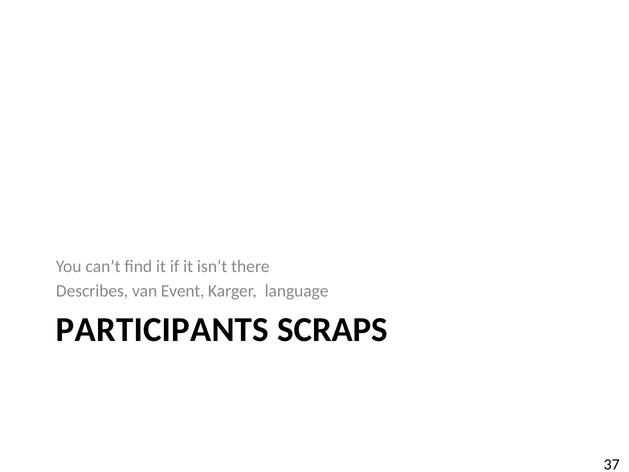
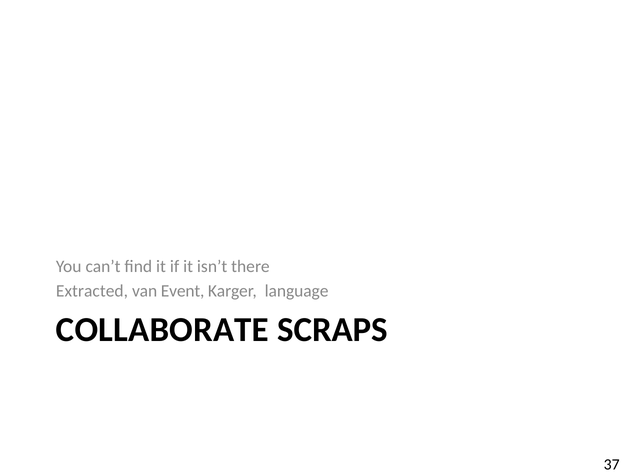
Describes: Describes -> Extracted
PARTICIPANTS: PARTICIPANTS -> COLLABORATE
